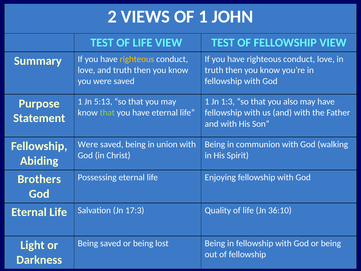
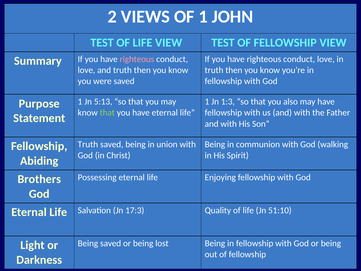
righteous at (137, 59) colour: yellow -> pink
Were at (88, 144): Were -> Truth
36:10: 36:10 -> 51:10
